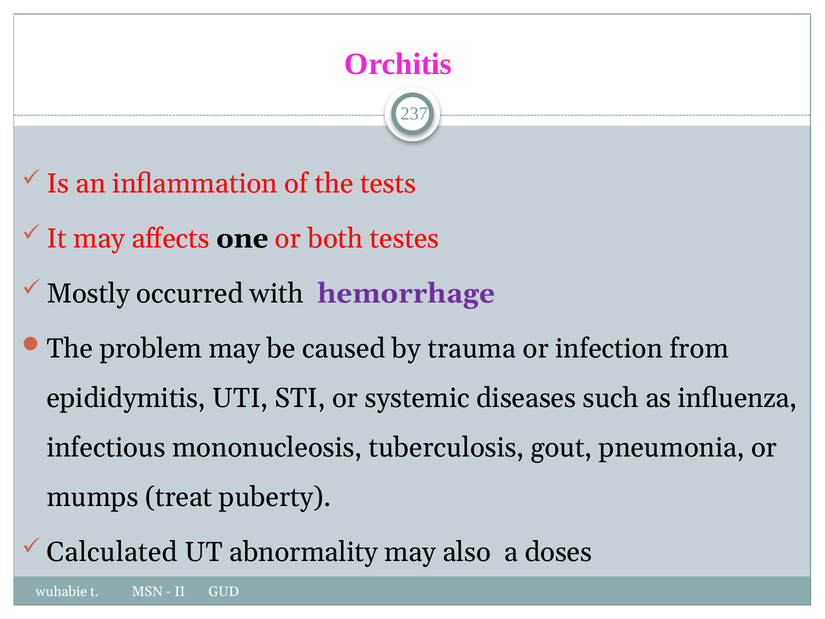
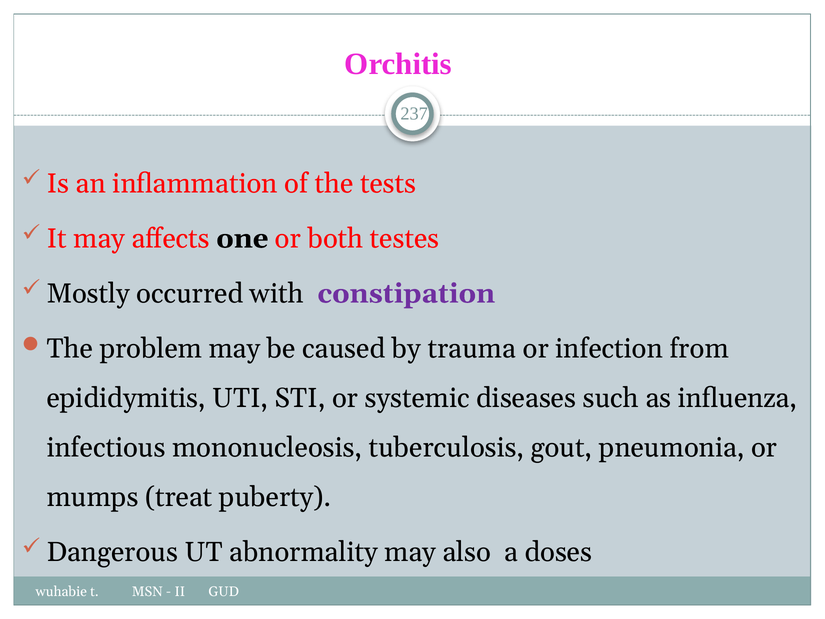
hemorrhage: hemorrhage -> constipation
Calculated: Calculated -> Dangerous
